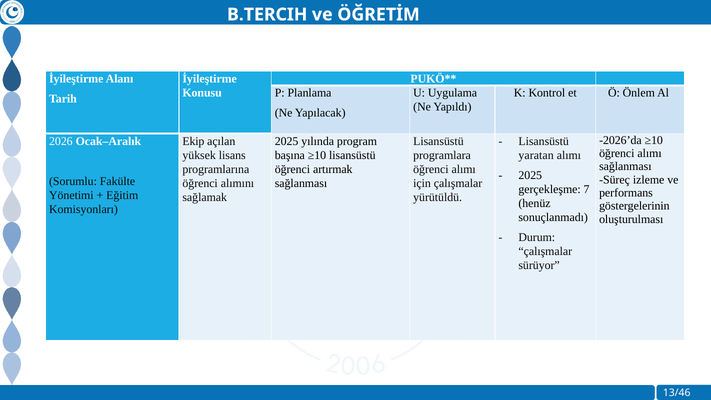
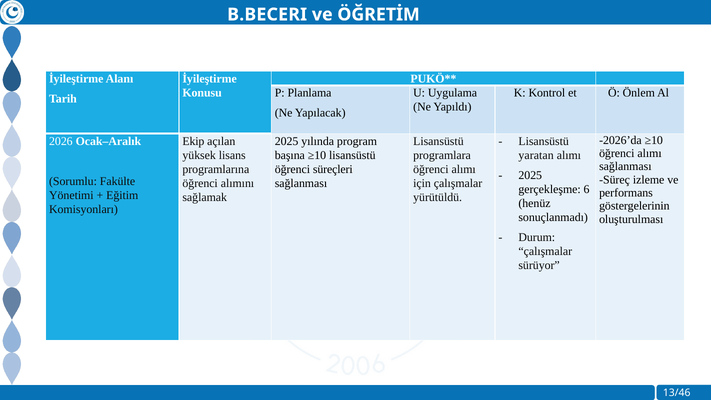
B.TERCIH: B.TERCIH -> B.BECERI
artırmak: artırmak -> süreçleri
7: 7 -> 6
